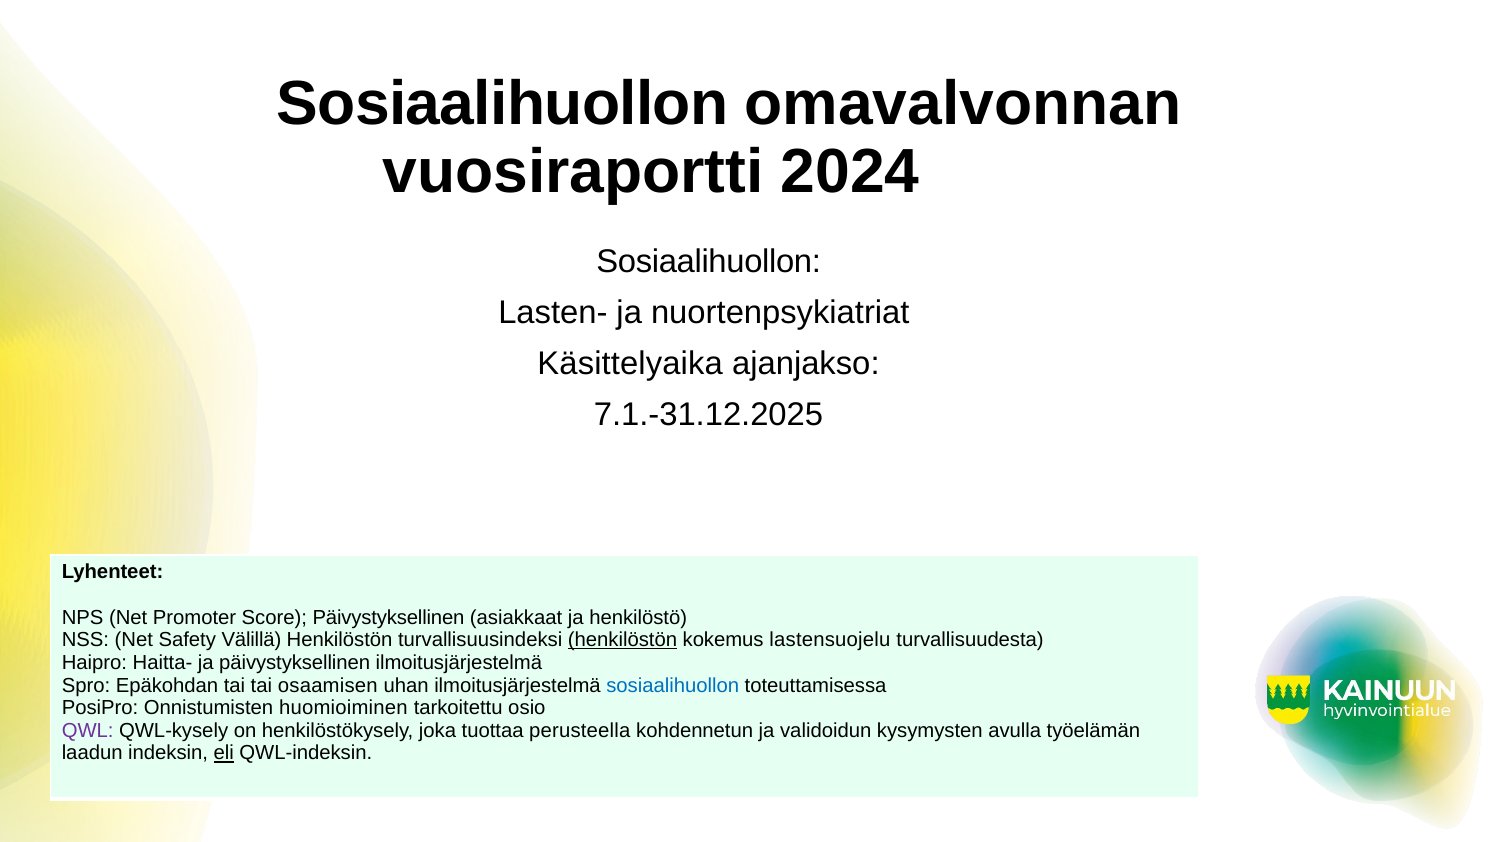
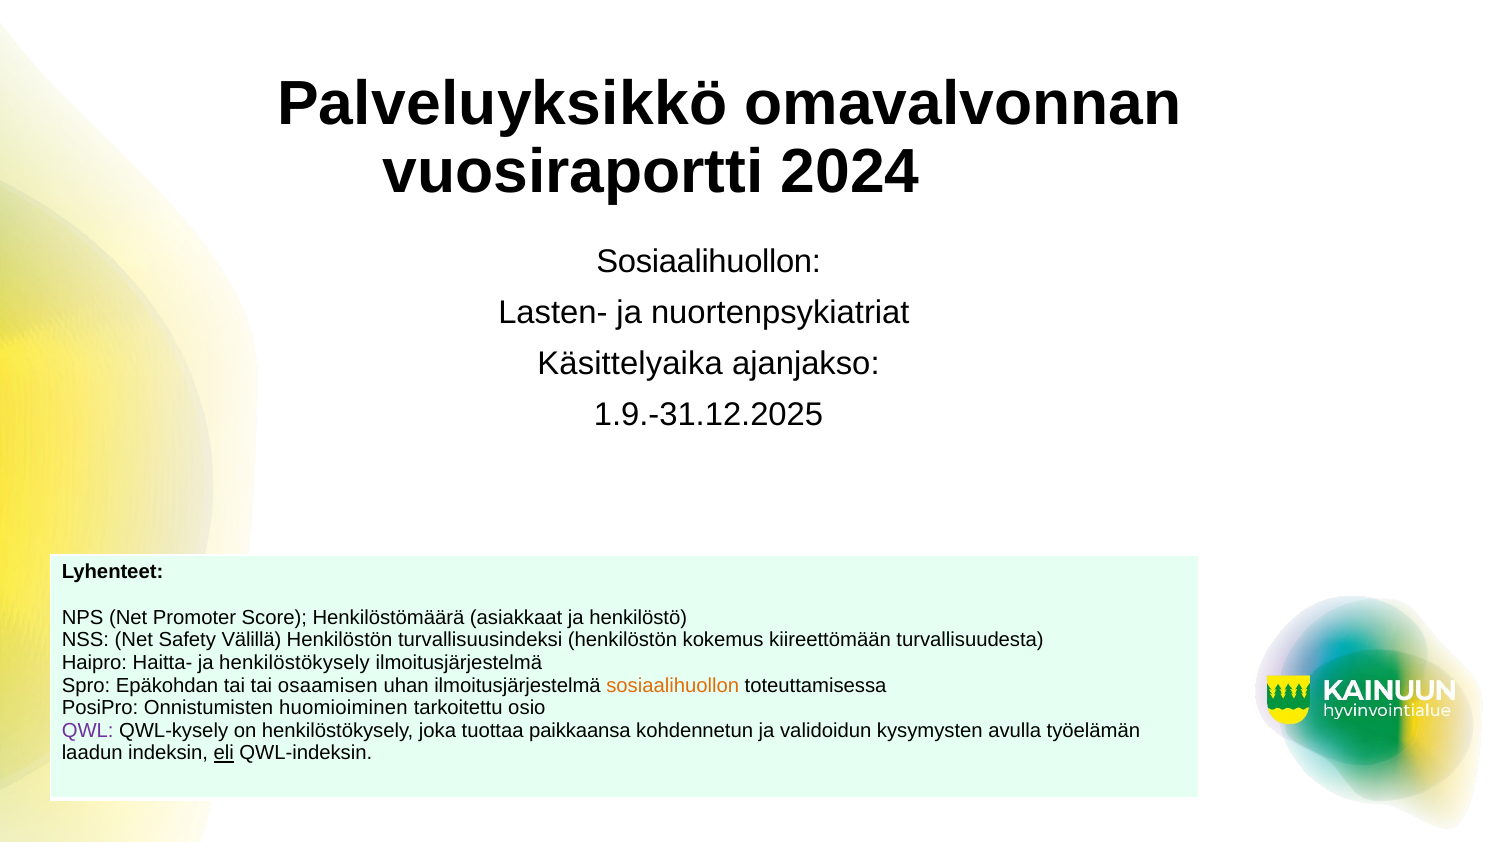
Sosiaalihuollon at (503, 104): Sosiaalihuollon -> Palveluyksikkö
7.1.-31.12.2025: 7.1.-31.12.2025 -> 1.9.-31.12.2025
Score Päivystyksellinen: Päivystyksellinen -> Henkilöstömäärä
henkilöstön at (622, 641) underline: present -> none
lastensuojelu: lastensuojelu -> kiireettömään
ja päivystyksellinen: päivystyksellinen -> henkilöstökysely
sosiaalihuollon at (673, 686) colour: blue -> orange
perusteella: perusteella -> paikkaansa
